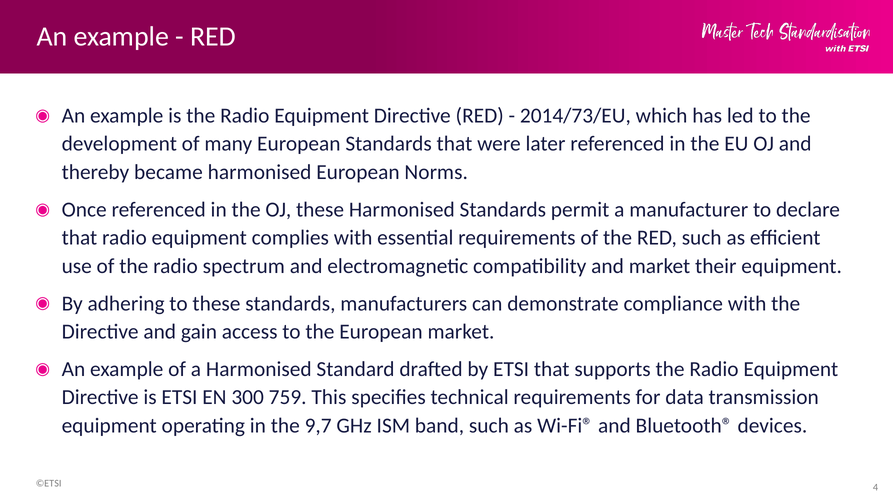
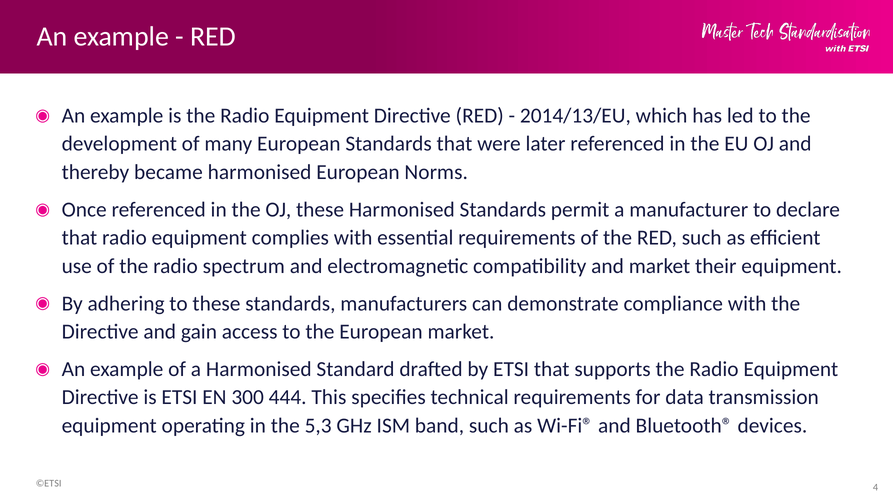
2014/73/EU: 2014/73/EU -> 2014/13/EU
759: 759 -> 444
9,7: 9,7 -> 5,3
